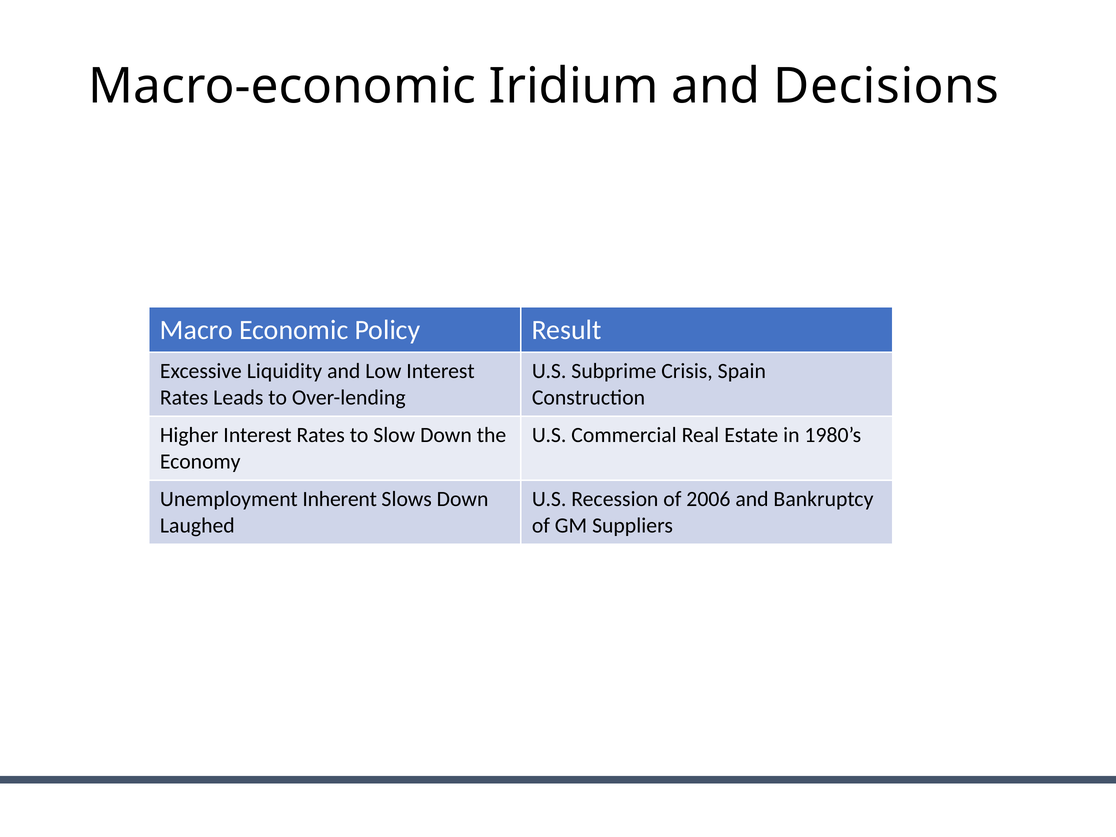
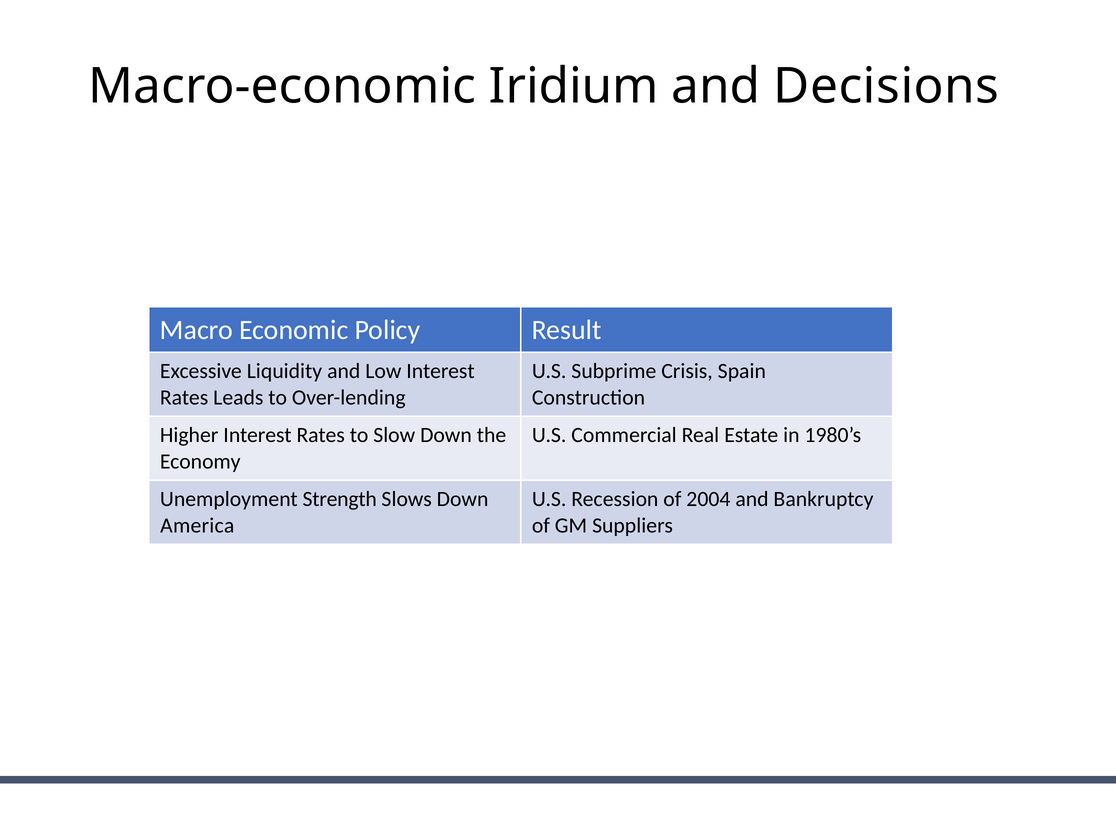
Inherent: Inherent -> Strength
2006: 2006 -> 2004
Laughed: Laughed -> America
